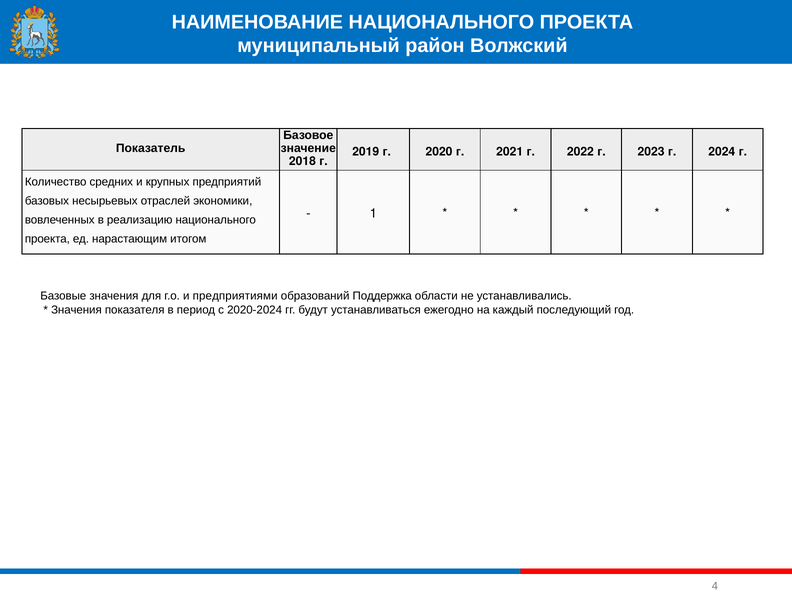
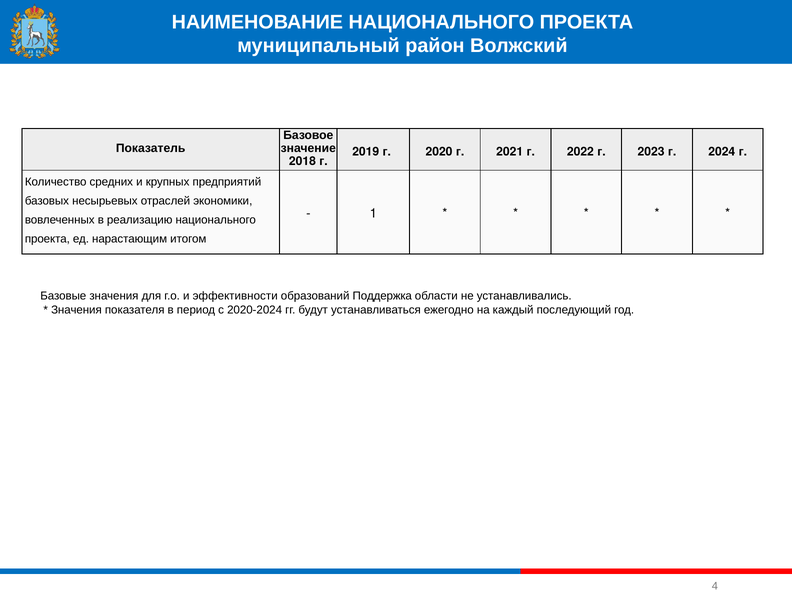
предприятиями: предприятиями -> эффективности
